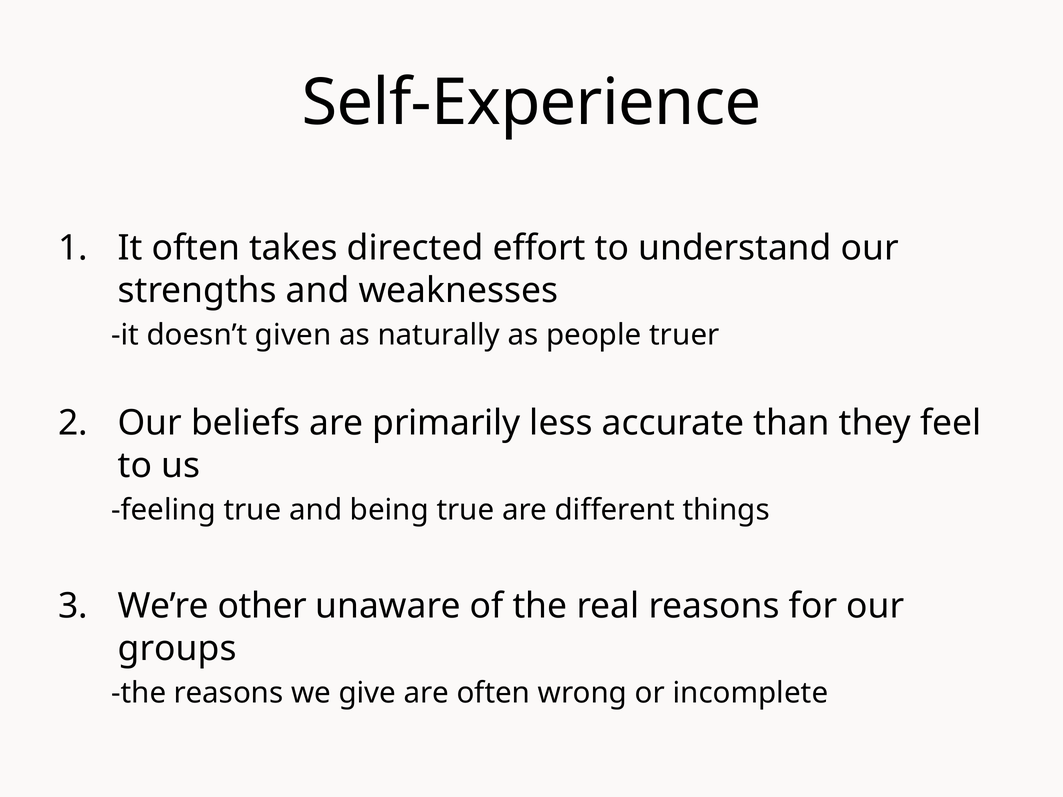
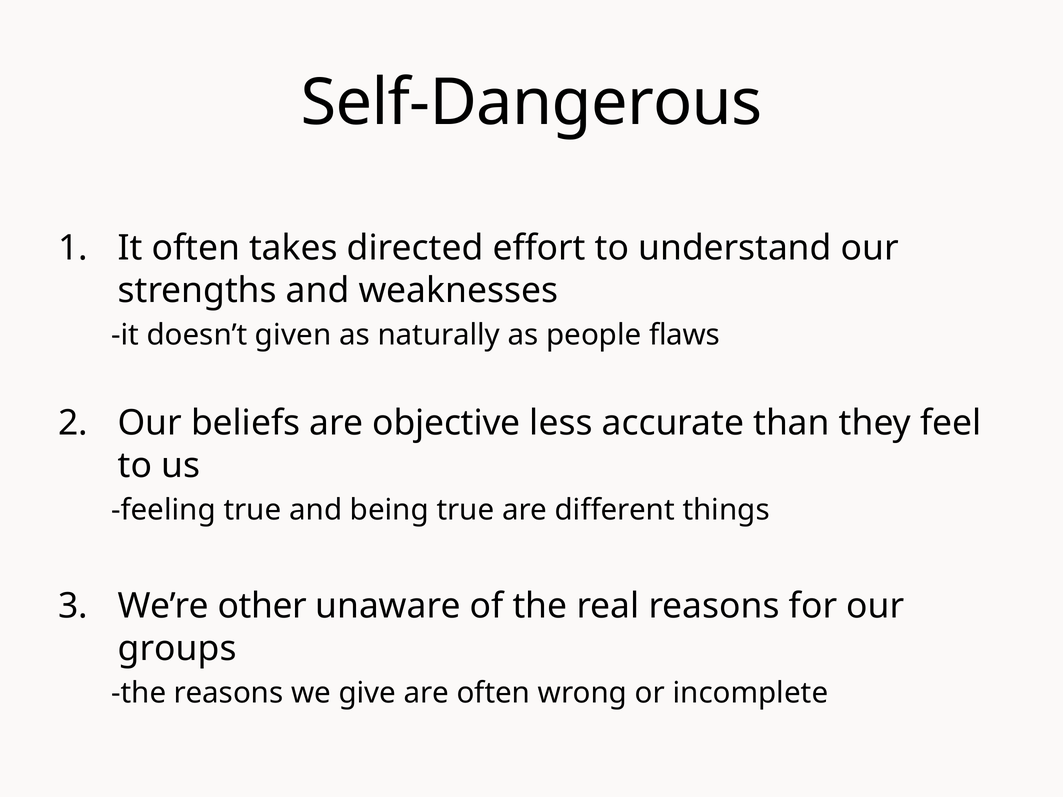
Self-Experience: Self-Experience -> Self-Dangerous
truer: truer -> flaws
primarily: primarily -> objective
